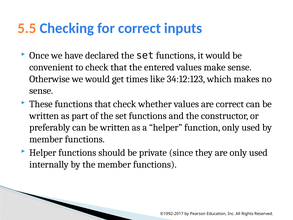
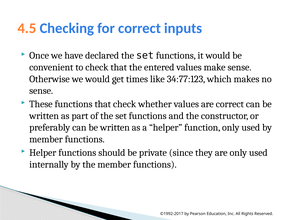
5.5: 5.5 -> 4.5
34:12:123: 34:12:123 -> 34:77:123
